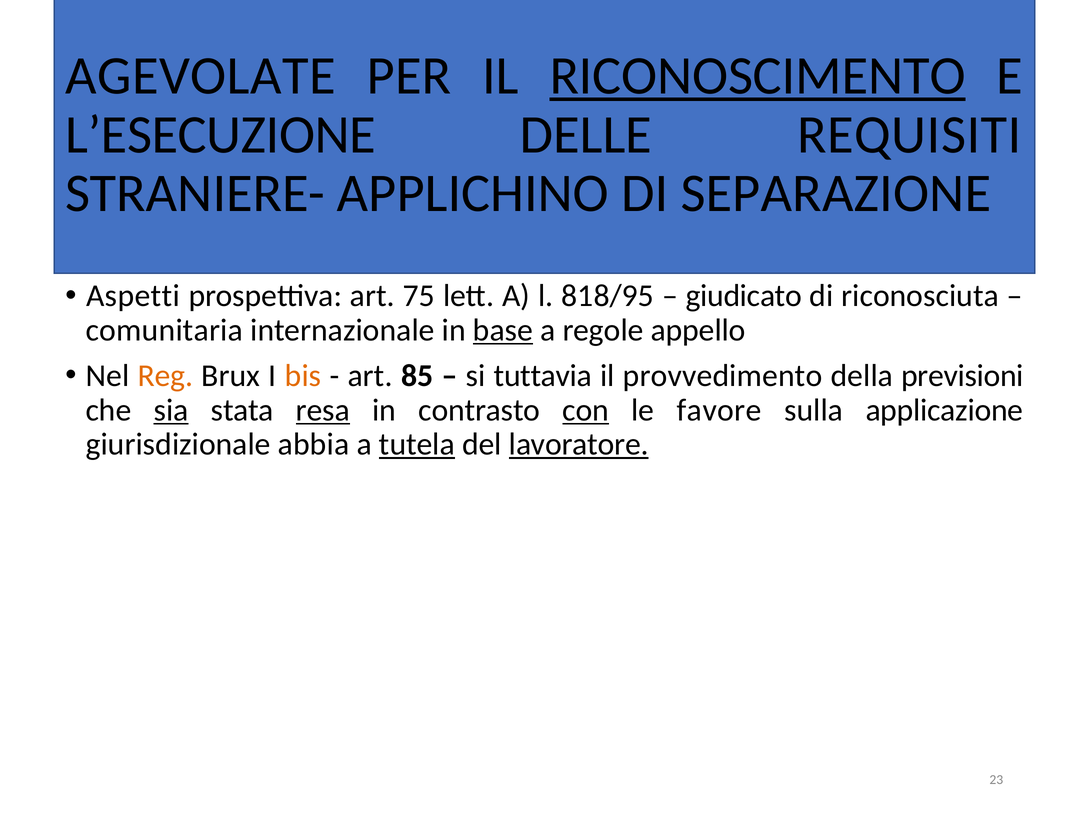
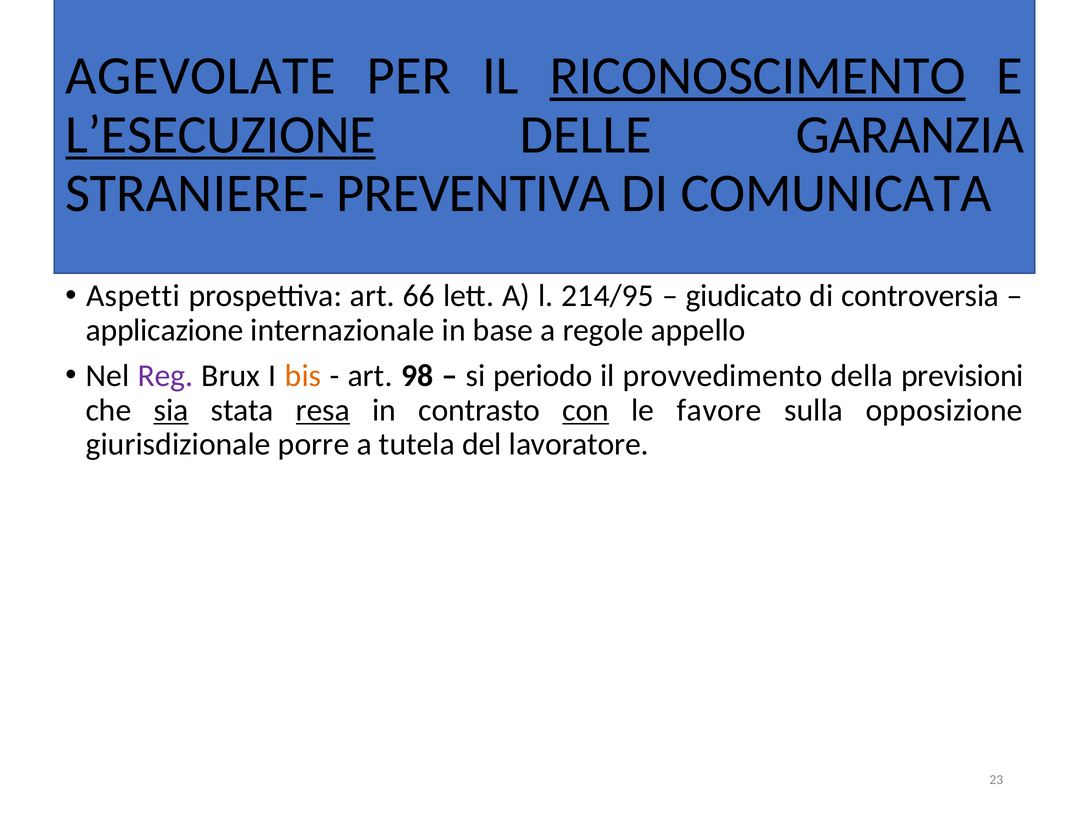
L’ESECUZIONE underline: none -> present
REQUISITI: REQUISITI -> GARANZIA
APPLICHINO: APPLICHINO -> PREVENTIVA
SEPARAZIONE: SEPARAZIONE -> COMUNICATA
75: 75 -> 66
818/95: 818/95 -> 214/95
riconosciuta: riconosciuta -> controversia
comunitaria: comunitaria -> applicazione
base underline: present -> none
Reg colour: orange -> purple
85: 85 -> 98
tuttavia: tuttavia -> periodo
applicazione: applicazione -> opposizione
abbia: abbia -> porre
tutela underline: present -> none
lavoratore underline: present -> none
